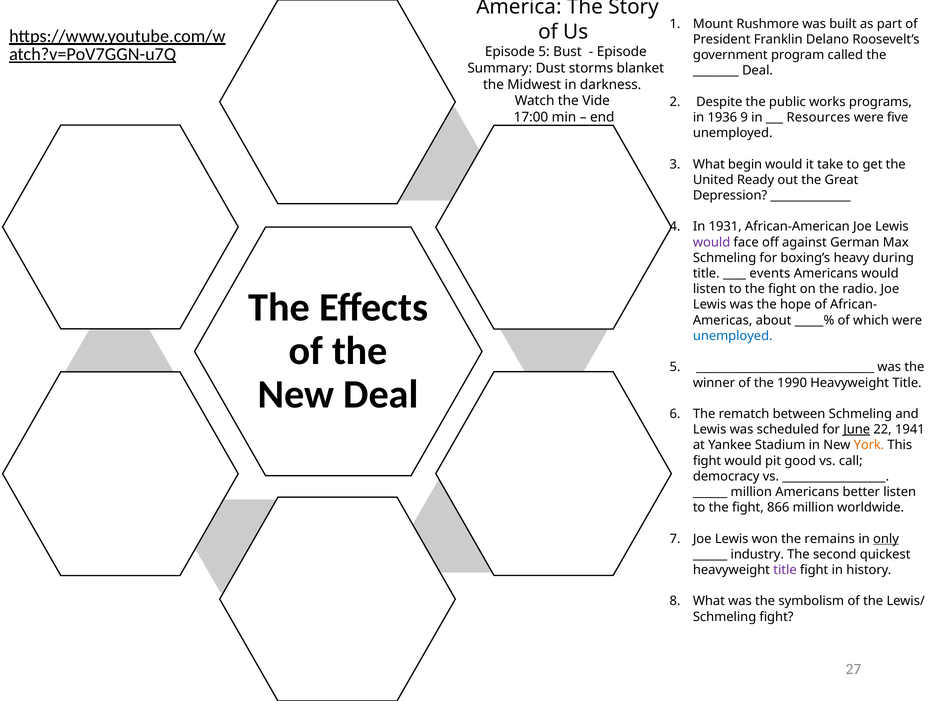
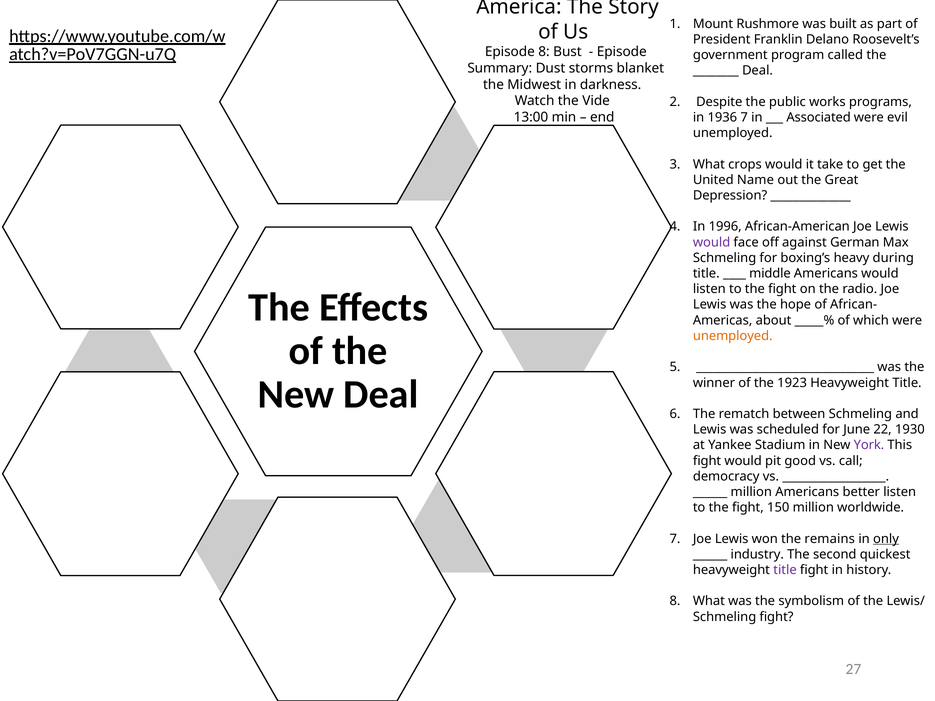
Episode 5: 5 -> 8
17:00: 17:00 -> 13:00
1936 9: 9 -> 7
Resources: Resources -> Associated
five: five -> evil
begin: begin -> crops
Ready: Ready -> Name
1931: 1931 -> 1996
events: events -> middle
unemployed at (733, 336) colour: blue -> orange
1990: 1990 -> 1923
June underline: present -> none
1941: 1941 -> 1930
York colour: orange -> purple
866: 866 -> 150
